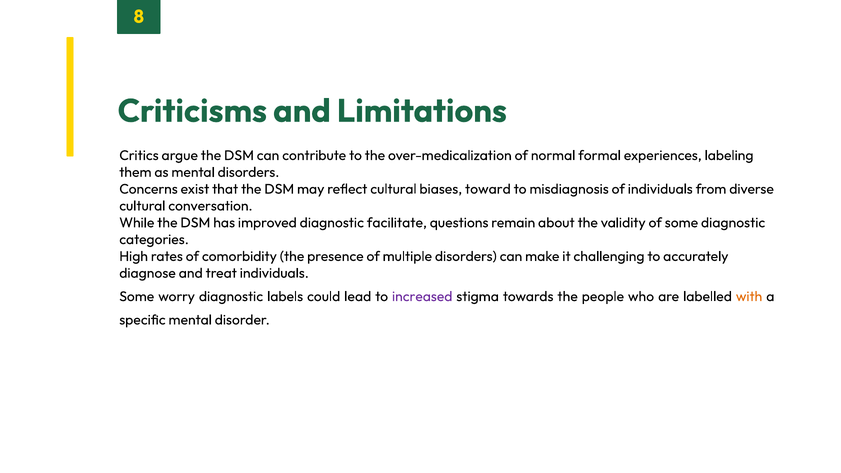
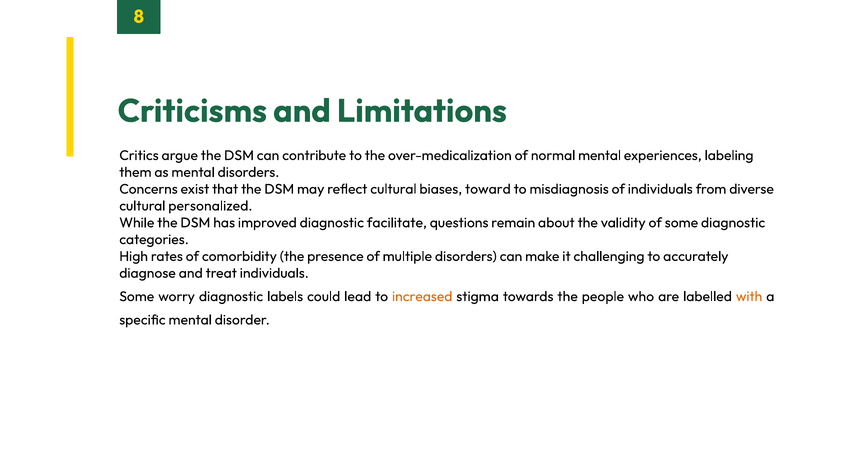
normal formal: formal -> mental
conversation: conversation -> personalized
increased colour: purple -> orange
